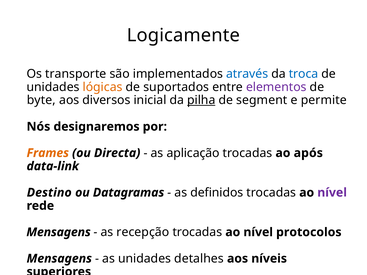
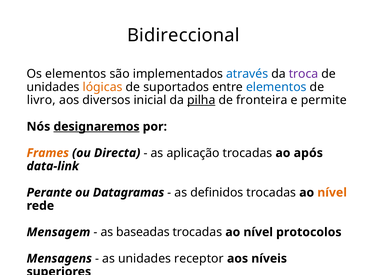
Logicamente: Logicamente -> Bidireccional
Os transporte: transporte -> elementos
troca colour: blue -> purple
elementos at (276, 87) colour: purple -> blue
byte: byte -> livro
segment: segment -> fronteira
designaremos underline: none -> present
Destino: Destino -> Perante
nível at (332, 193) colour: purple -> orange
Mensagens at (59, 232): Mensagens -> Mensagem
recepção: recepção -> baseadas
detalhes: detalhes -> receptor
